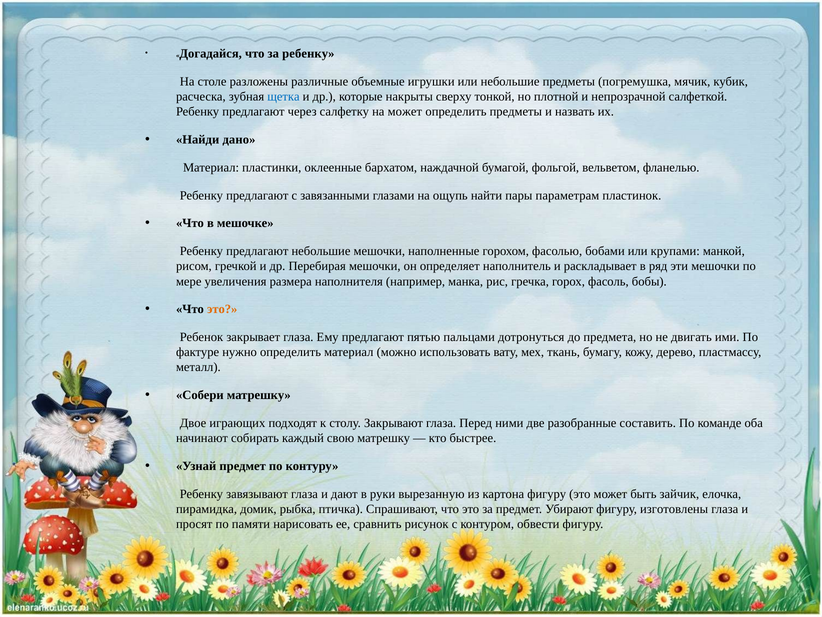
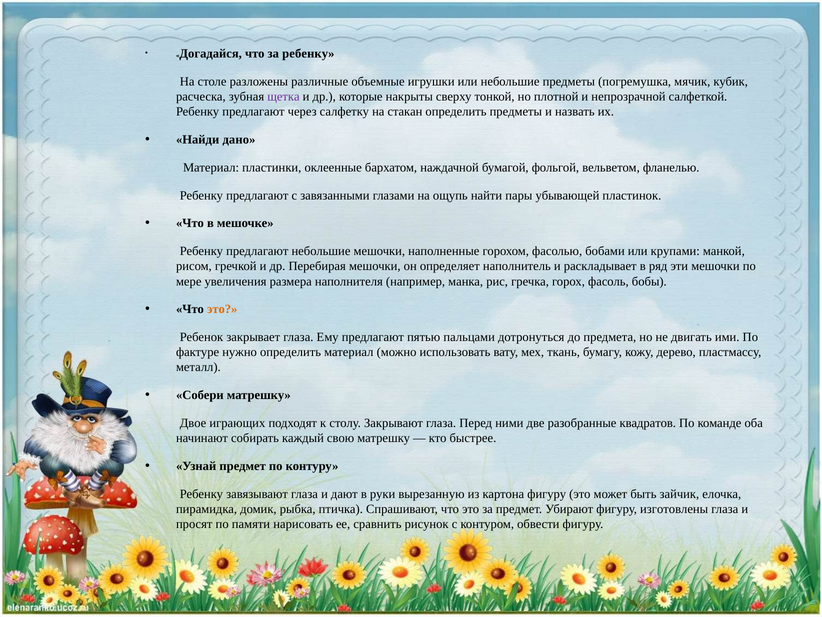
щетка colour: blue -> purple
на может: может -> стакан
параметрам: параметрам -> убывающей
составить: составить -> квадратов
